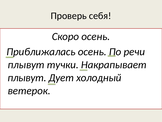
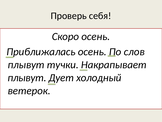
речи: речи -> слов
